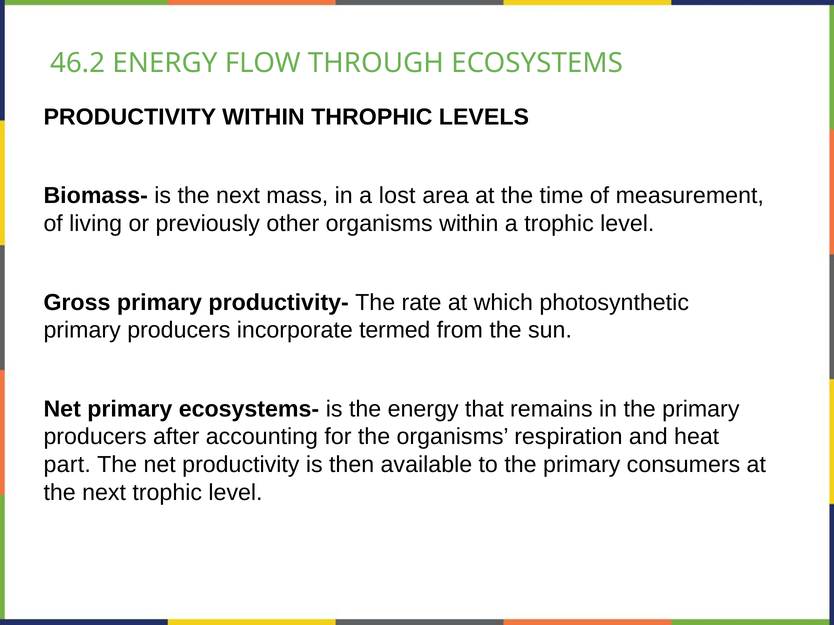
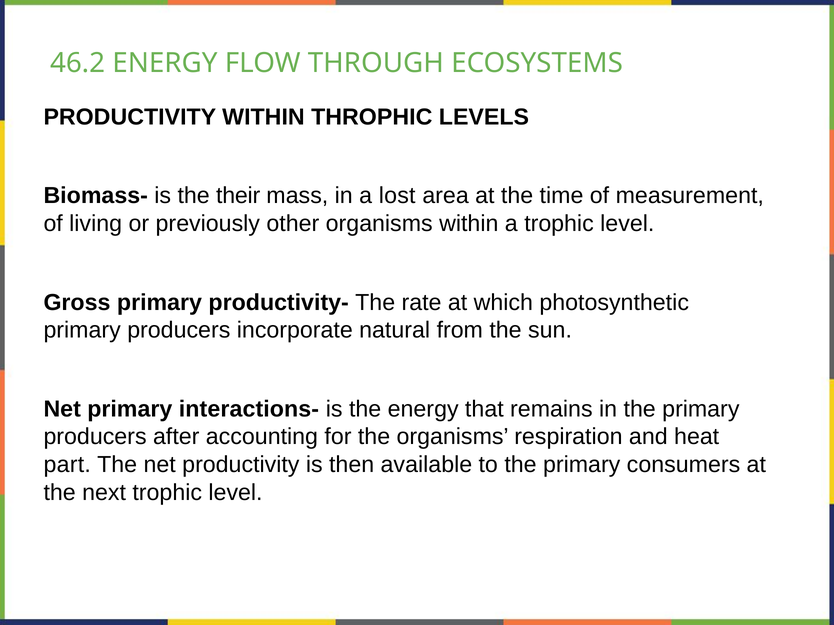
is the next: next -> their
termed: termed -> natural
ecosystems-: ecosystems- -> interactions-
